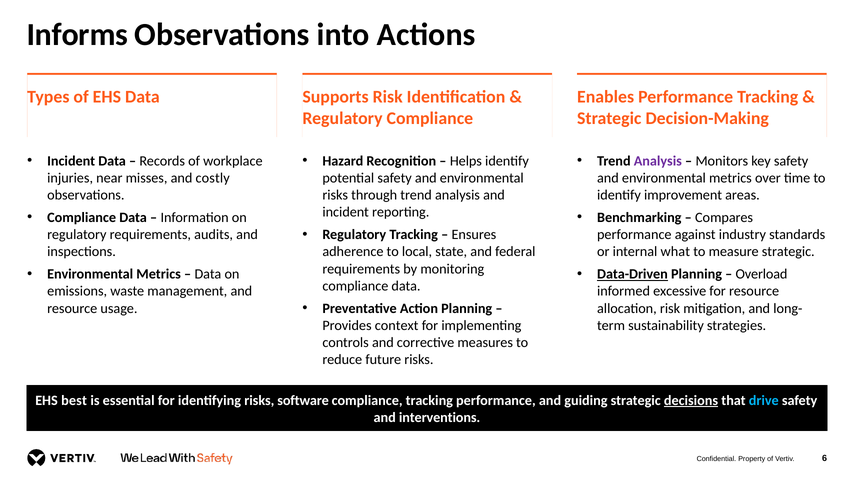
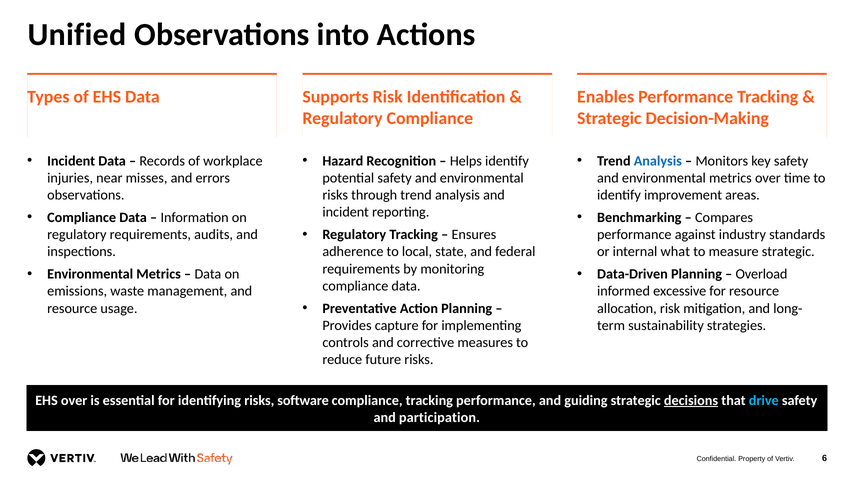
Informs: Informs -> Unified
Analysis at (658, 161) colour: purple -> blue
costly: costly -> errors
Data-Driven underline: present -> none
context: context -> capture
EHS best: best -> over
interventions: interventions -> participation
